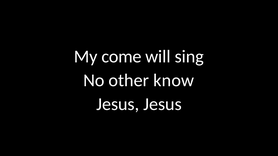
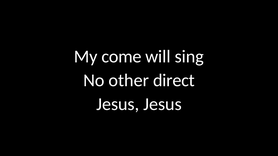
know: know -> direct
